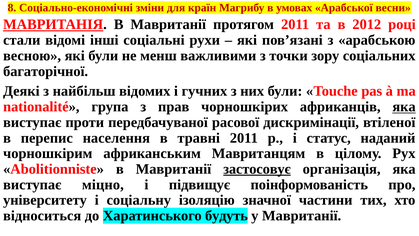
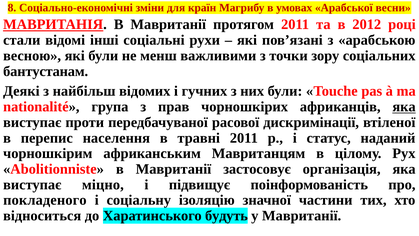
багаторічної: багаторічної -> бантустанам
застосовує underline: present -> none
університету: університету -> покладеного
